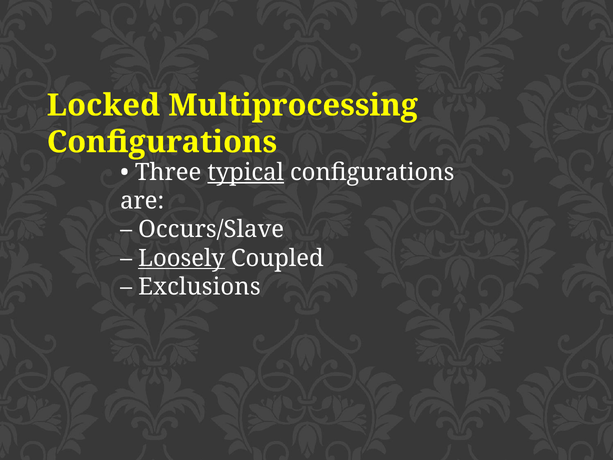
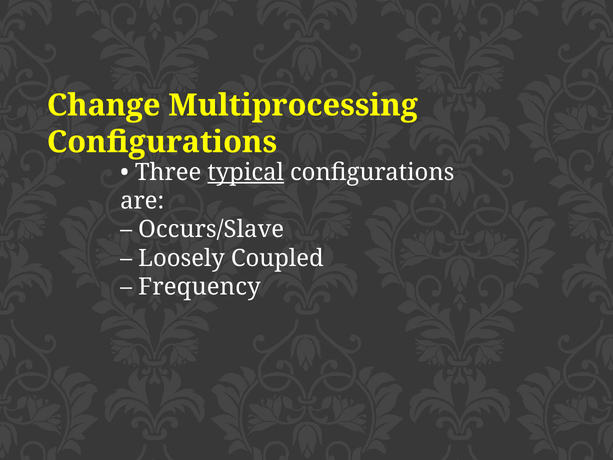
Locked: Locked -> Change
Loosely underline: present -> none
Exclusions: Exclusions -> Frequency
